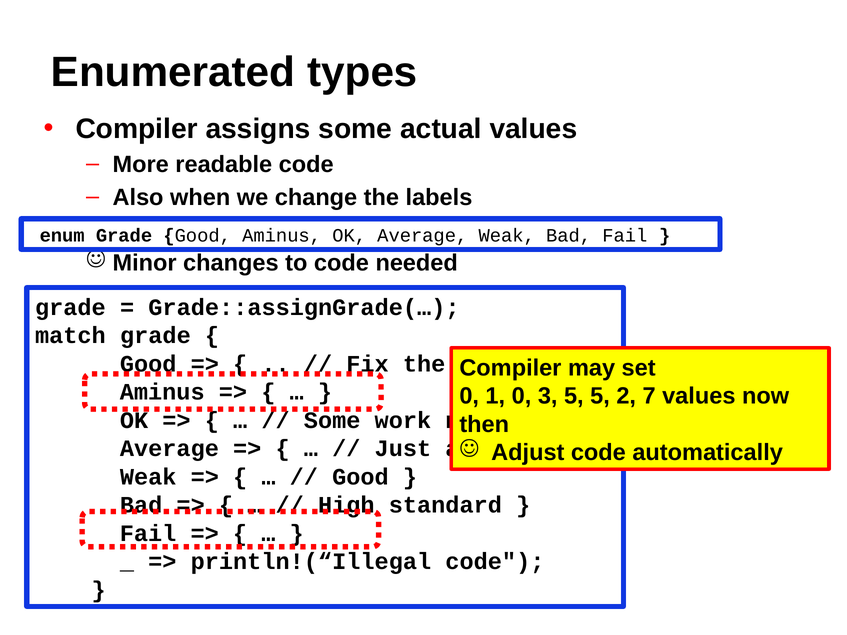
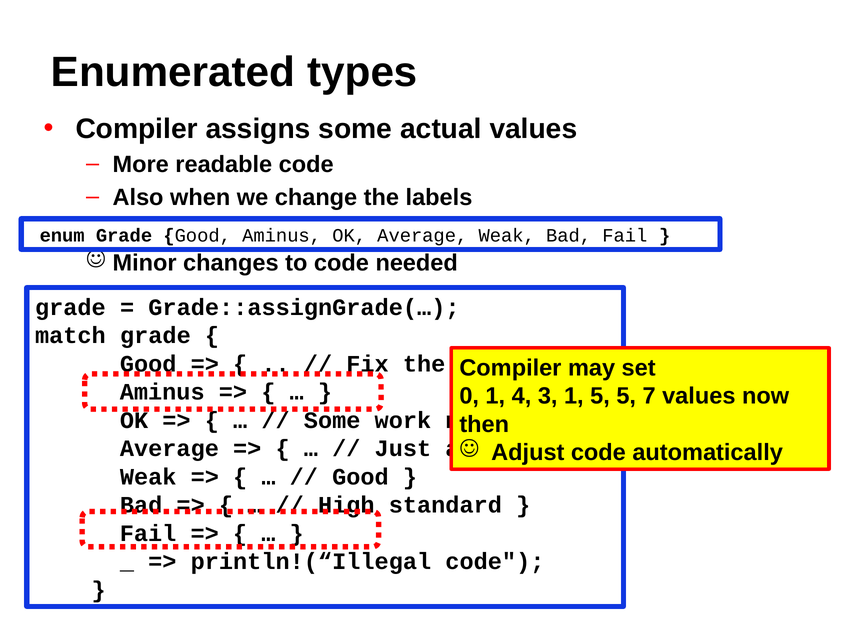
1 0: 0 -> 4
3 5: 5 -> 1
5 2: 2 -> 5
